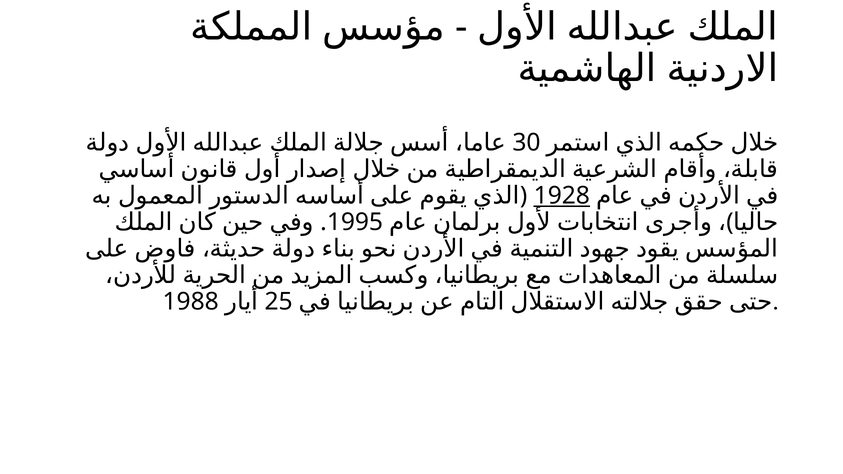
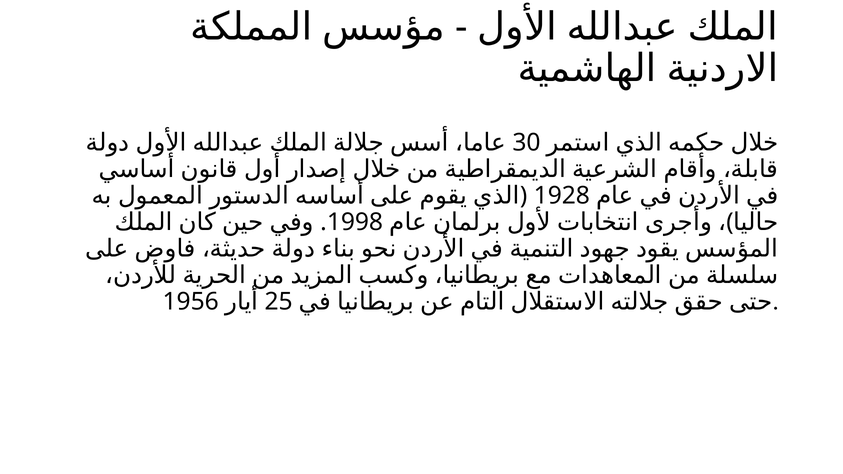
1928 underline: present -> none
1995: 1995 -> 1998
1988: 1988 -> 1956
